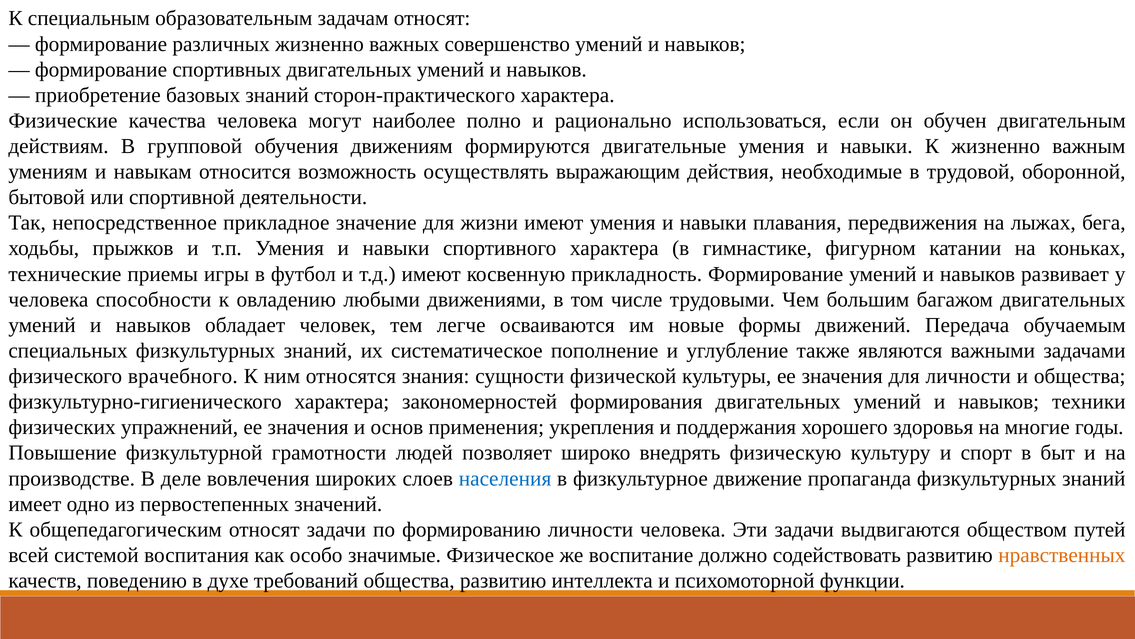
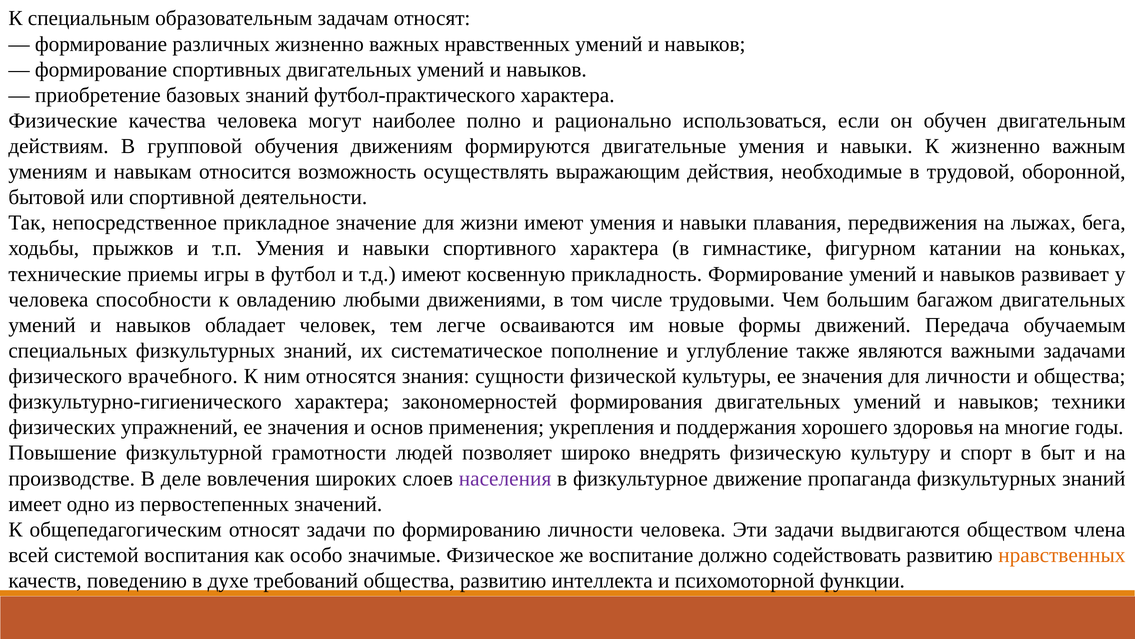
важных совершенство: совершенство -> нравственных
сторон-практического: сторон-практического -> футбол-практического
населения colour: blue -> purple
путей: путей -> члена
